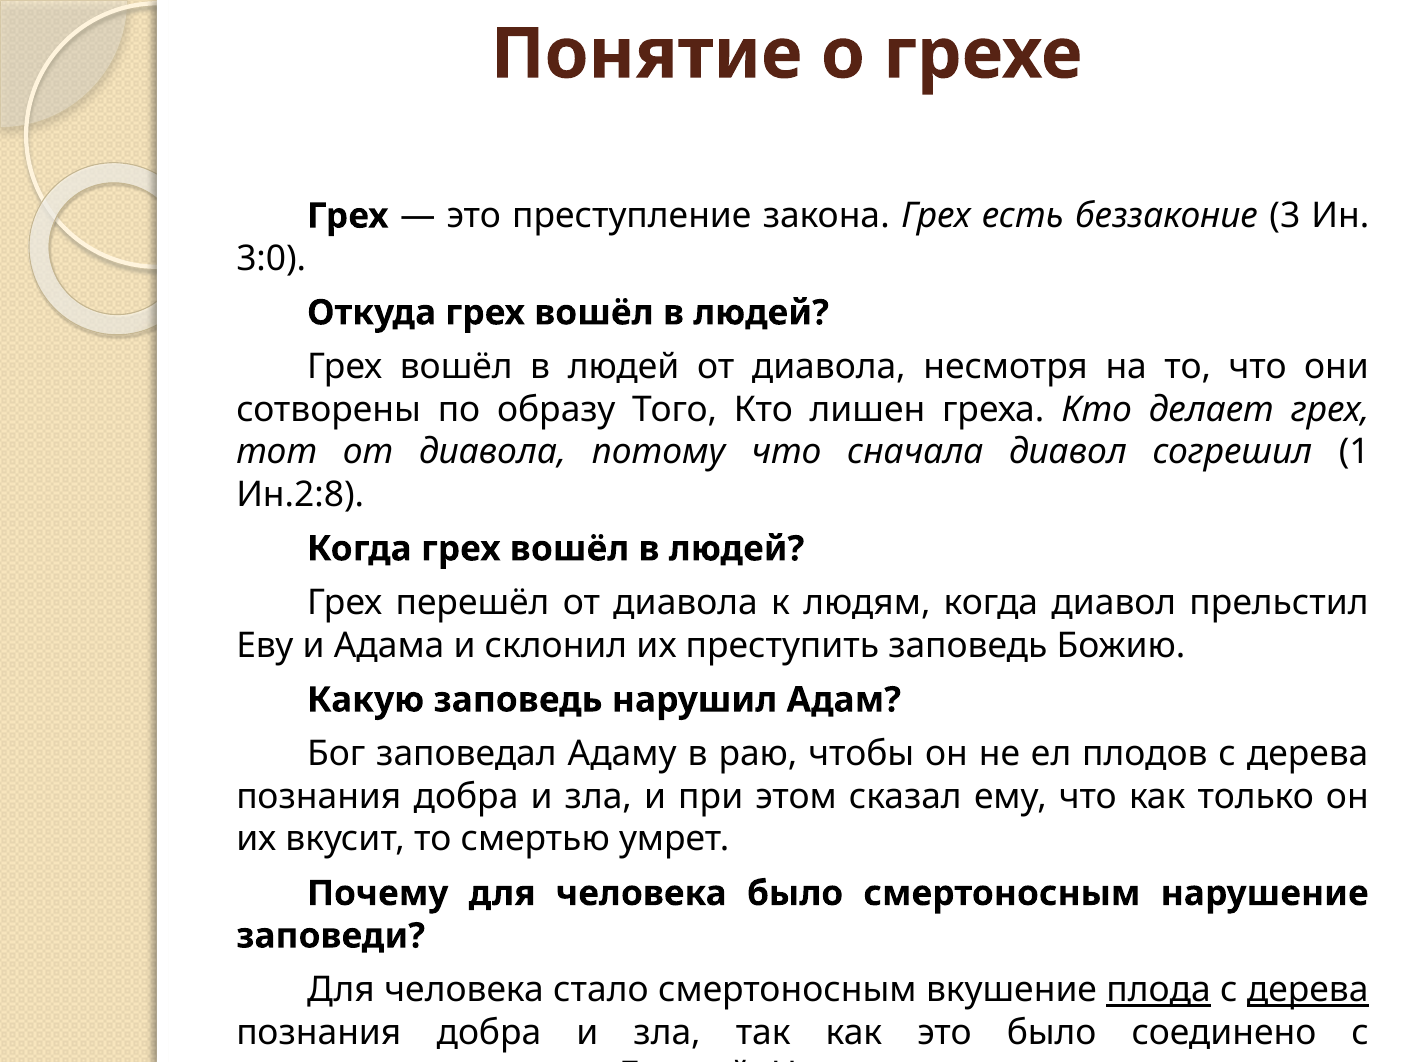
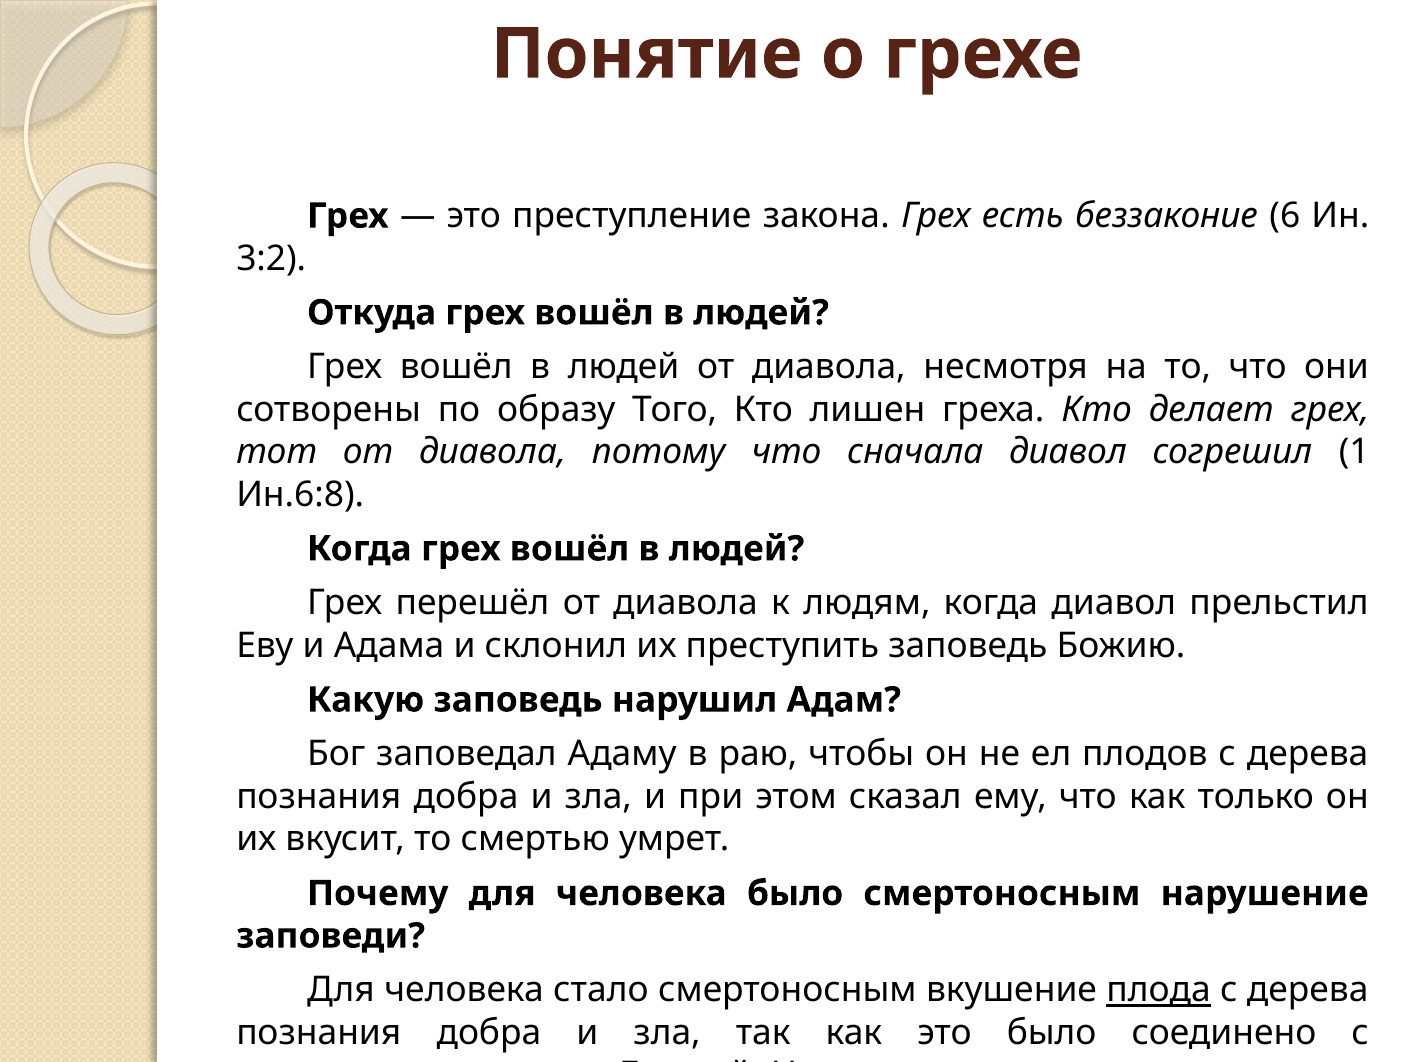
3: 3 -> 6
3:0: 3:0 -> 3:2
Ин.2:8: Ин.2:8 -> Ин.6:8
дерева at (1308, 990) underline: present -> none
